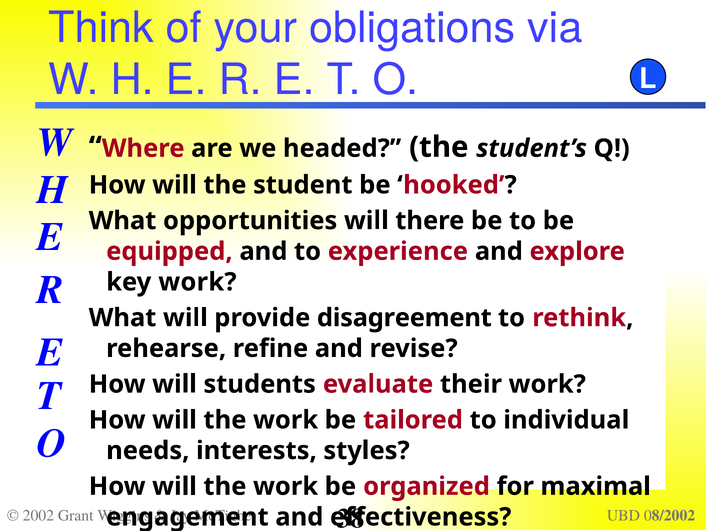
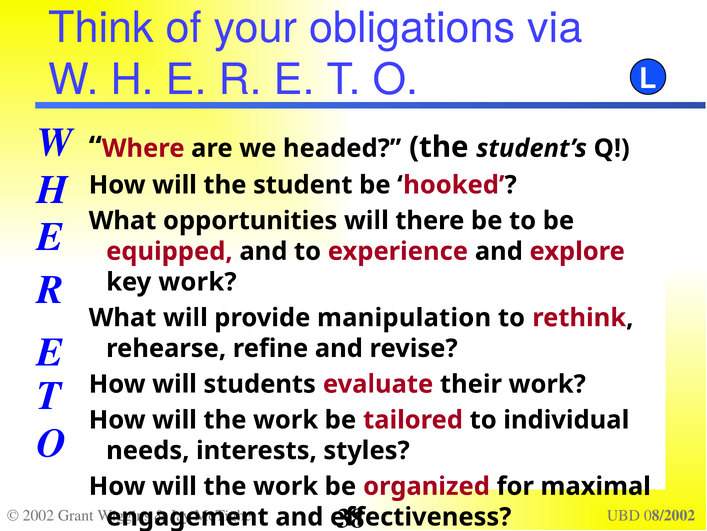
disagreement: disagreement -> manipulation
